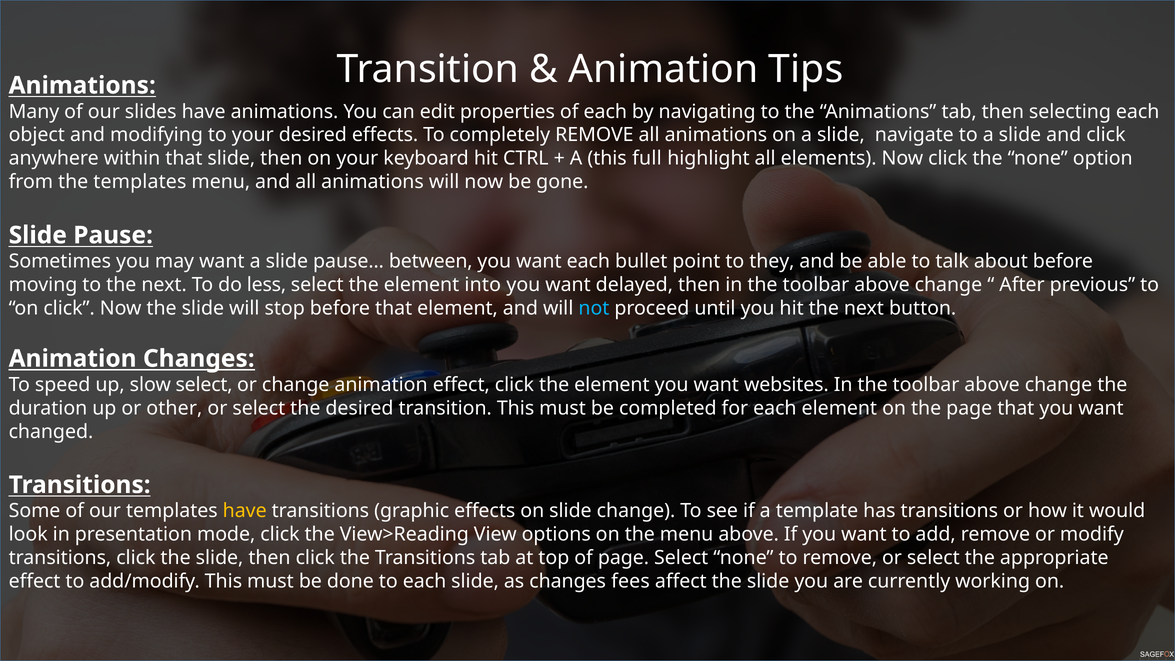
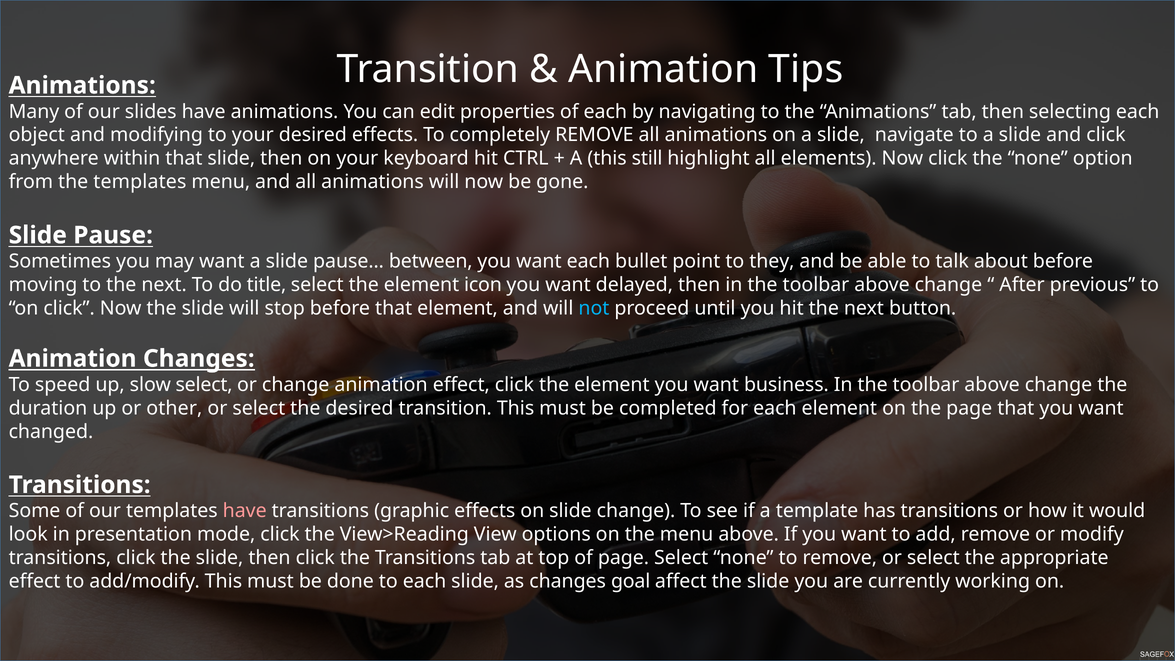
full: full -> still
less: less -> title
into: into -> icon
websites: websites -> business
have at (245, 511) colour: yellow -> pink
fees: fees -> goal
